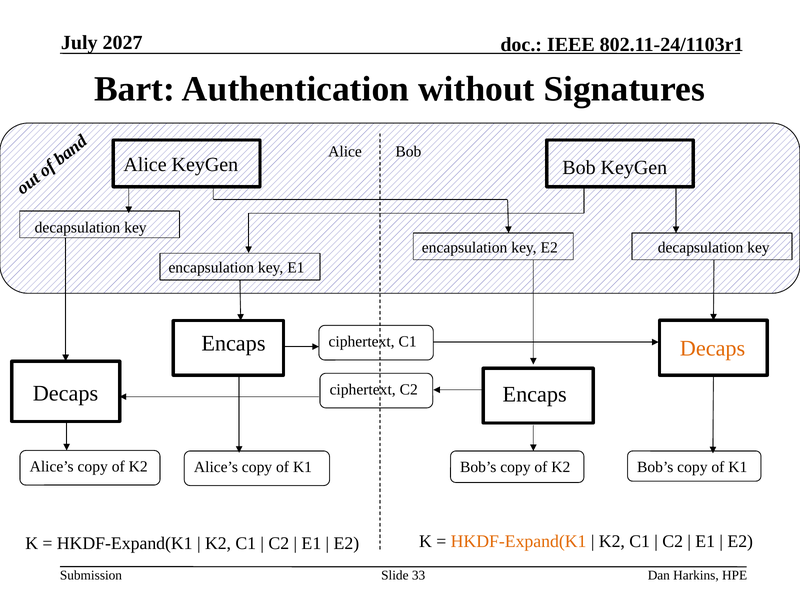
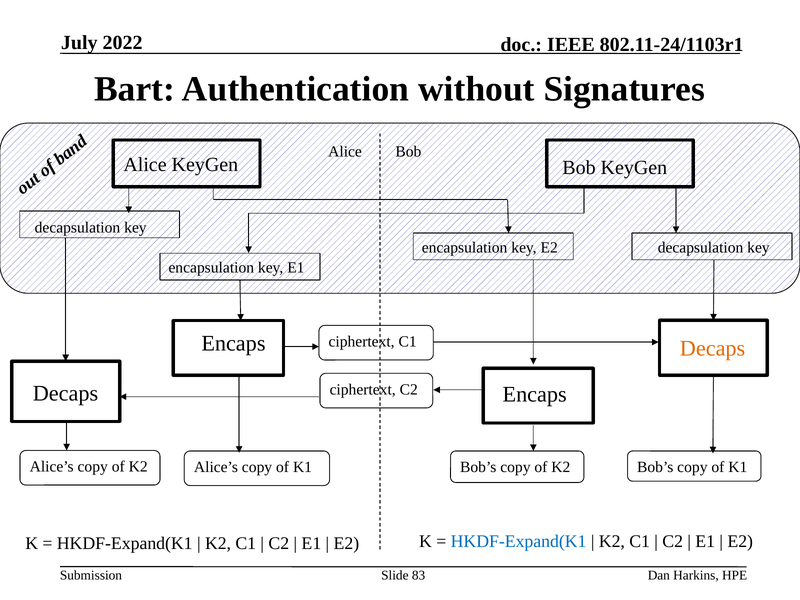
2027: 2027 -> 2022
HKDF-Expand(K1 at (519, 541) colour: orange -> blue
33: 33 -> 83
